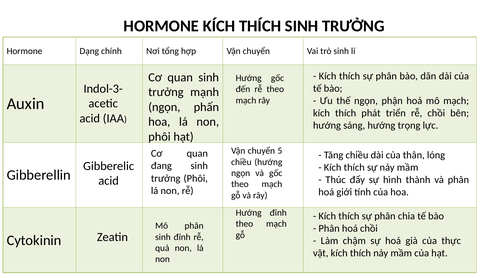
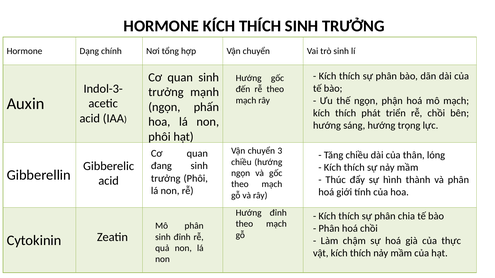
5: 5 -> 3
